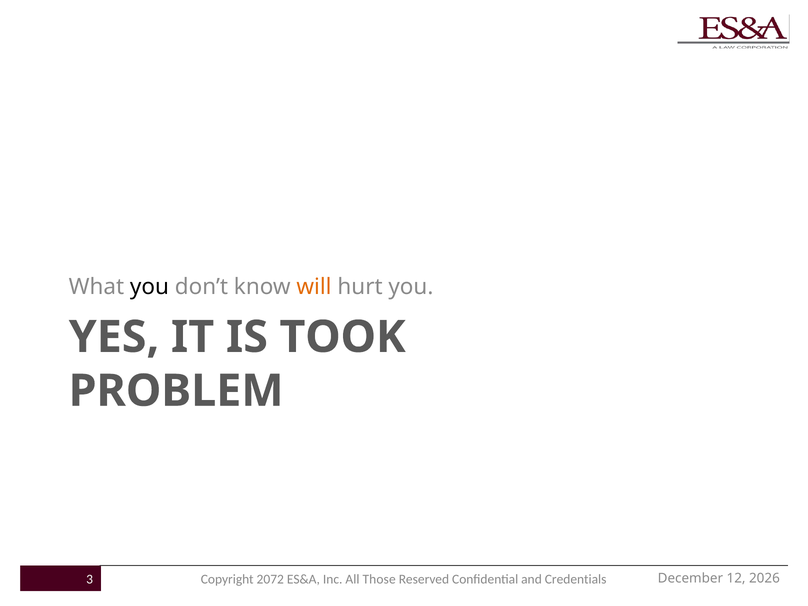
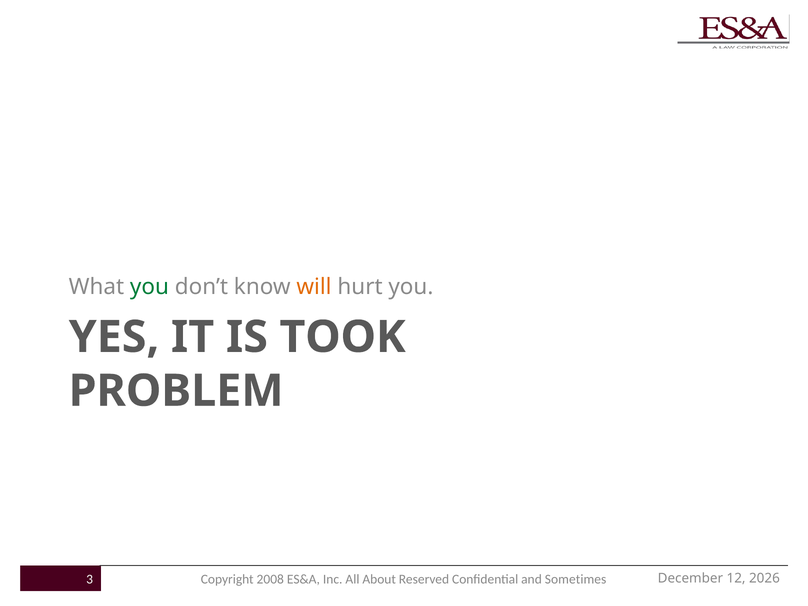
you at (149, 287) colour: black -> green
2072: 2072 -> 2008
Those: Those -> About
Credentials: Credentials -> Sometimes
